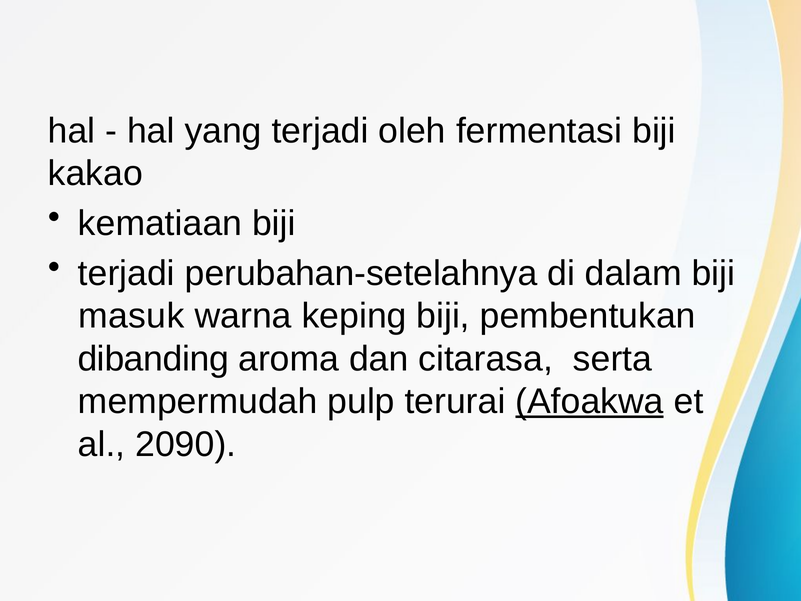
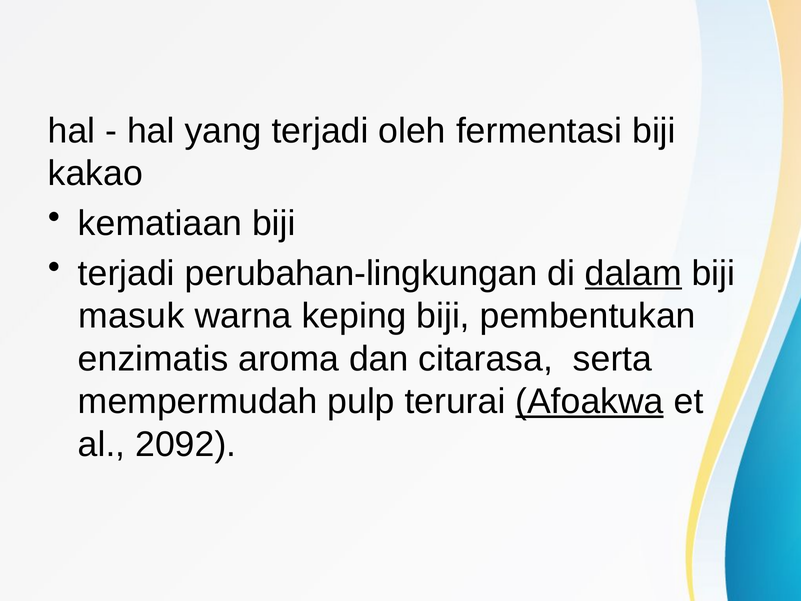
perubahan-setelahnya: perubahan-setelahnya -> perubahan-lingkungan
dalam underline: none -> present
dibanding: dibanding -> enzimatis
2090: 2090 -> 2092
